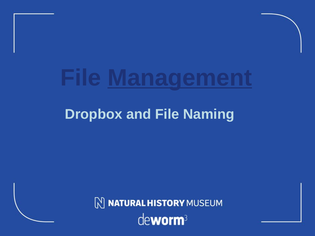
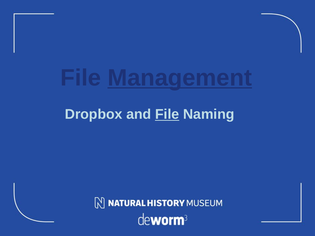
File at (167, 114) underline: none -> present
